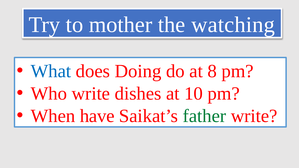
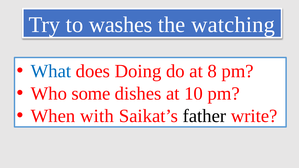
mother: mother -> washes
Who write: write -> some
have: have -> with
father colour: green -> black
